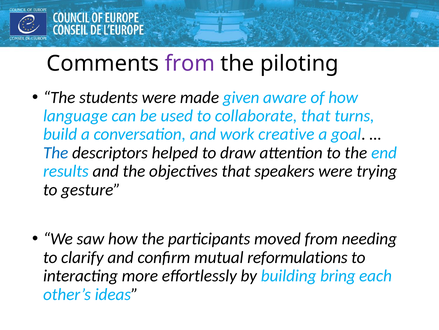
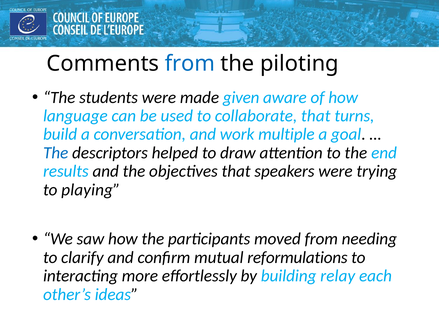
from at (190, 63) colour: purple -> blue
creative: creative -> multiple
gesture: gesture -> playing
bring: bring -> relay
